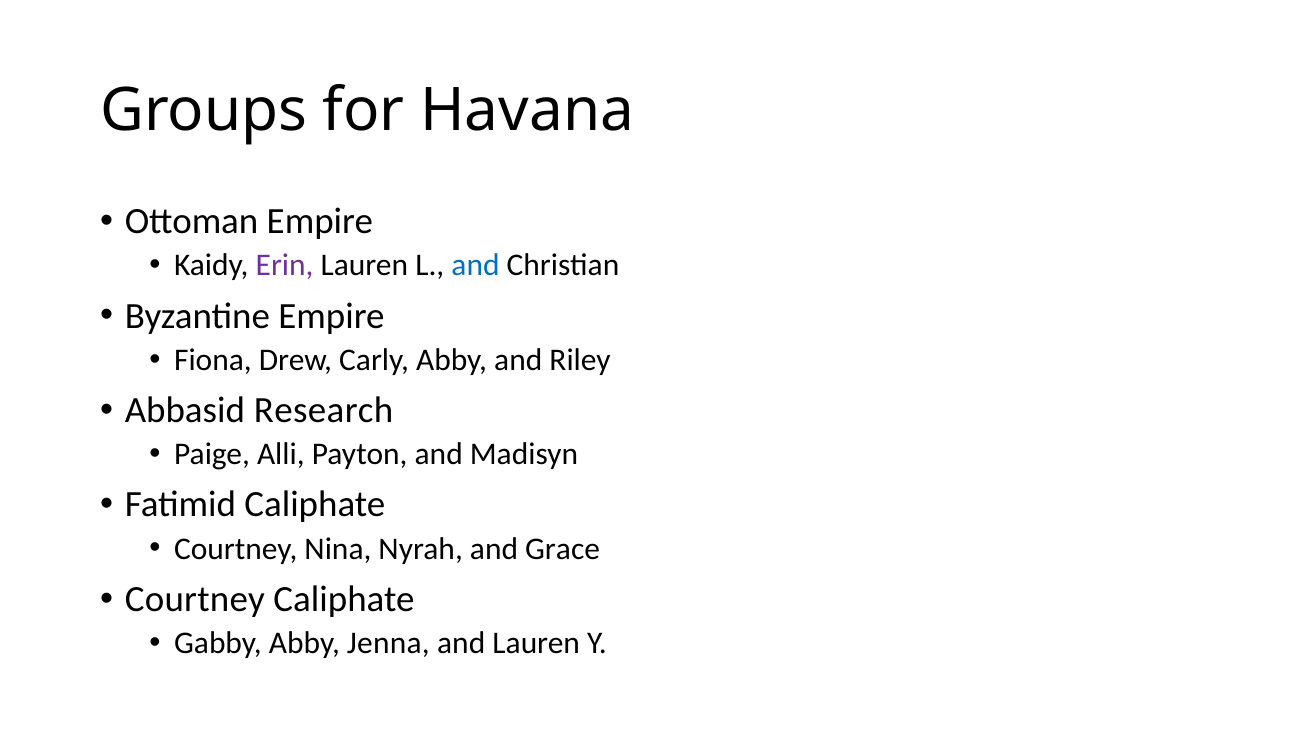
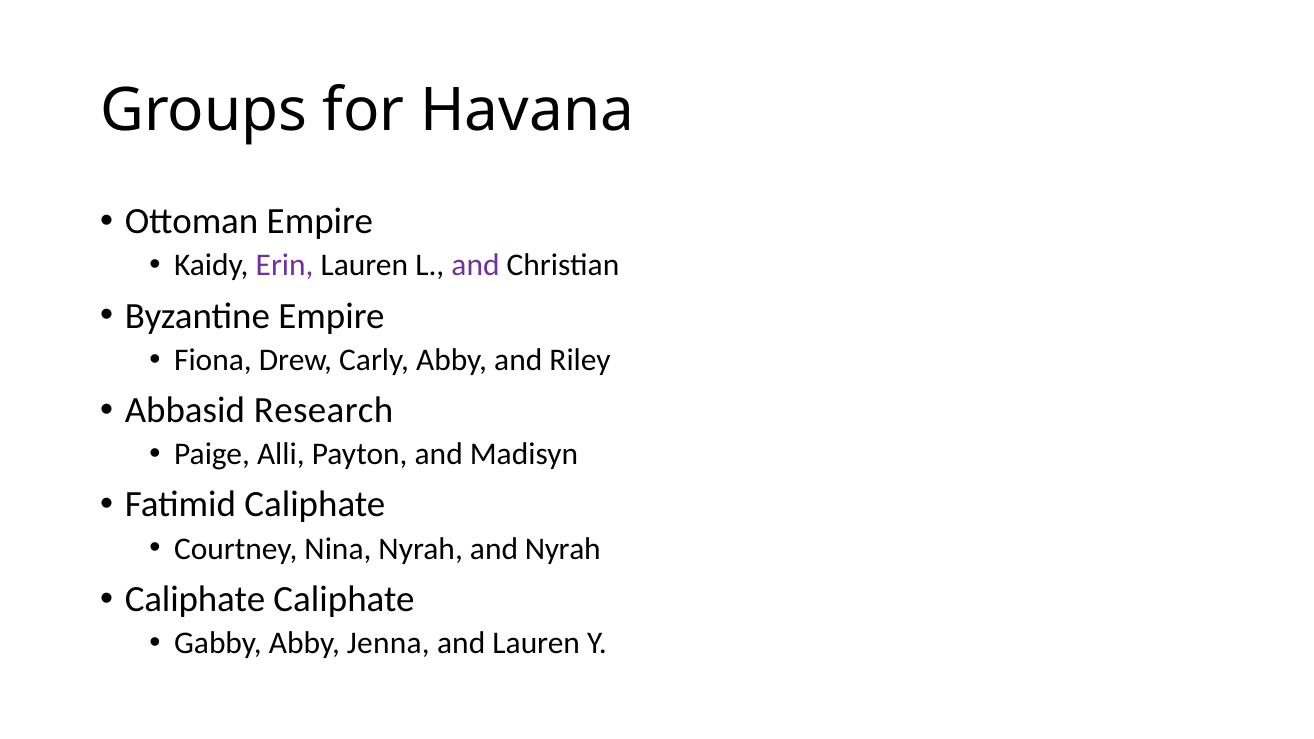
and at (476, 265) colour: blue -> purple
and Grace: Grace -> Nyrah
Courtney at (195, 599): Courtney -> Caliphate
